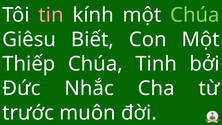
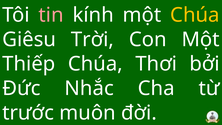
Chúa at (195, 15) colour: light green -> yellow
Biết: Biết -> Trời
Tinh: Tinh -> Thơi
